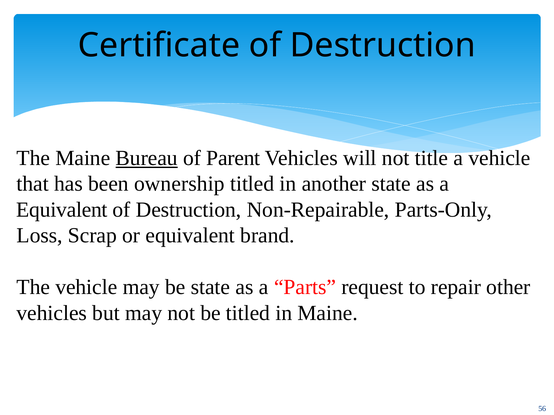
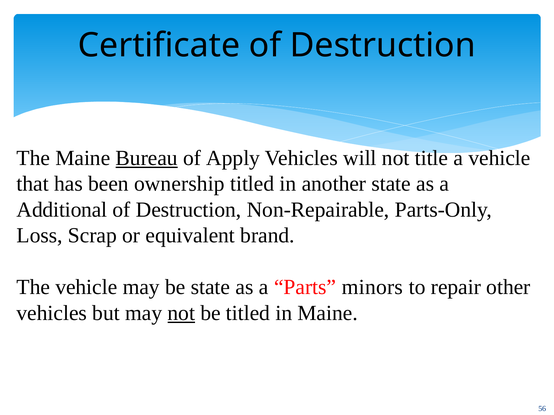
Parent: Parent -> Apply
Equivalent at (62, 210): Equivalent -> Additional
request: request -> minors
not at (181, 313) underline: none -> present
